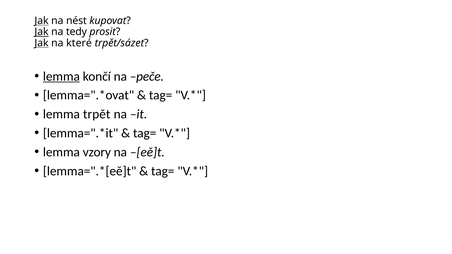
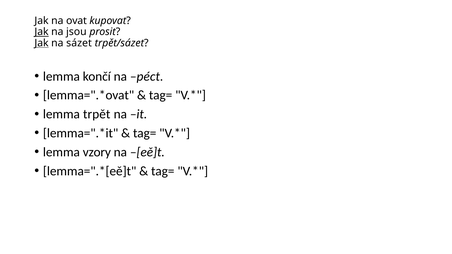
Jak at (42, 21) underline: present -> none
nést: nést -> ovat
tedy: tedy -> jsou
které: které -> sázet
lemma at (61, 76) underline: present -> none
peče: peče -> péct
